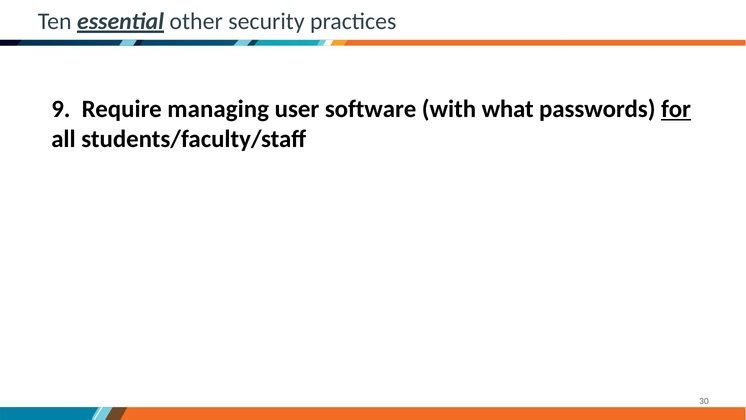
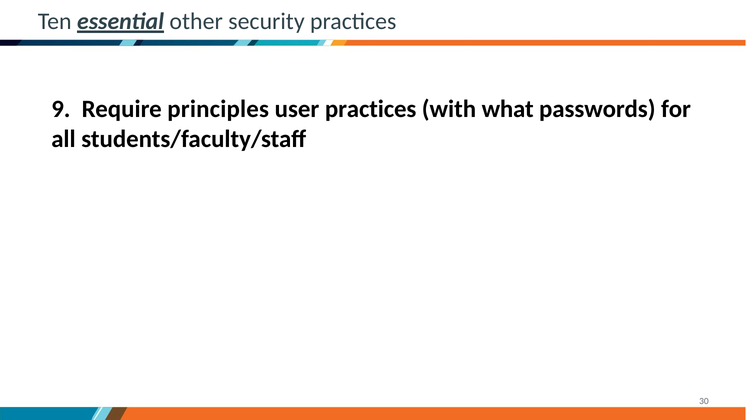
managing: managing -> principles
user software: software -> practices
for underline: present -> none
